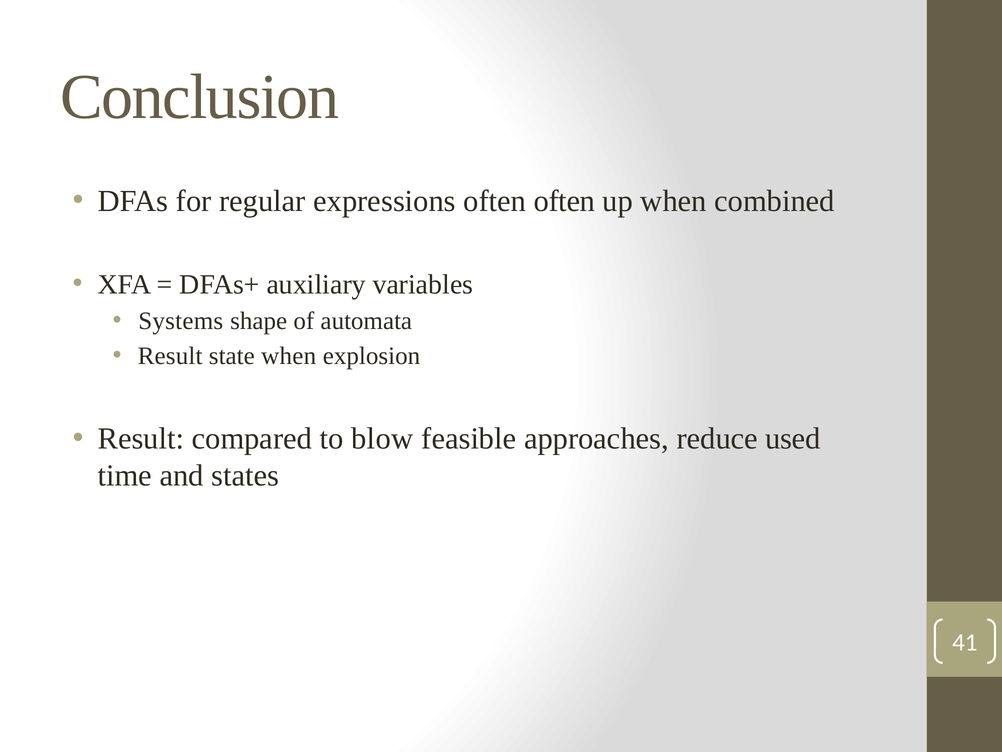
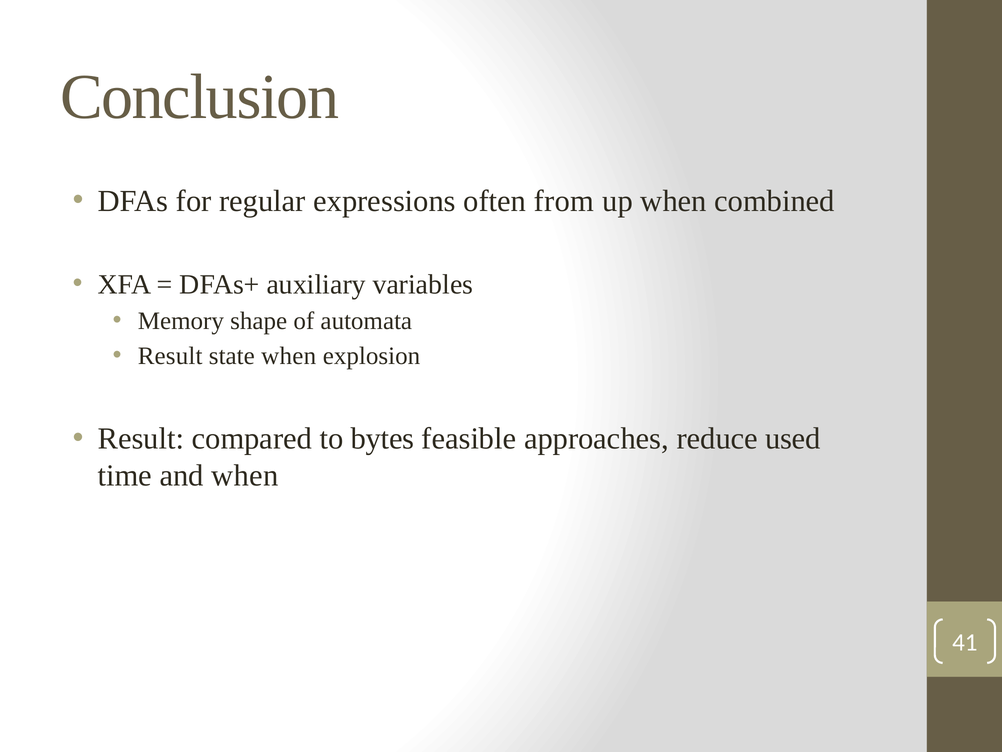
often often: often -> from
Systems: Systems -> Memory
blow: blow -> bytes
and states: states -> when
